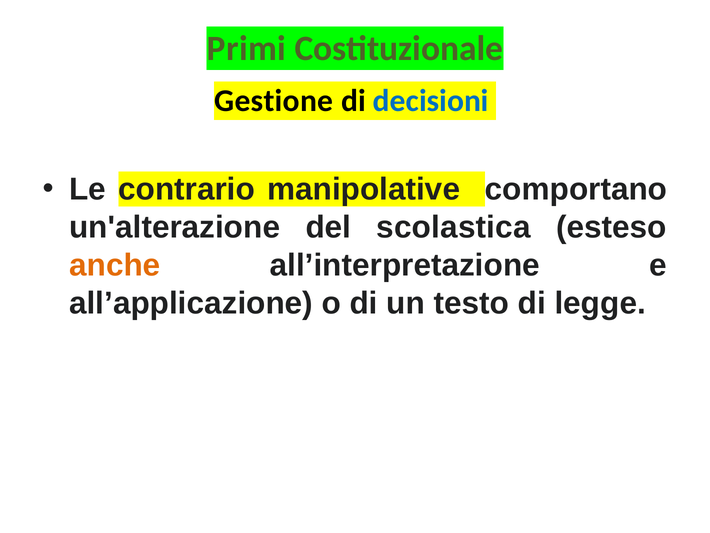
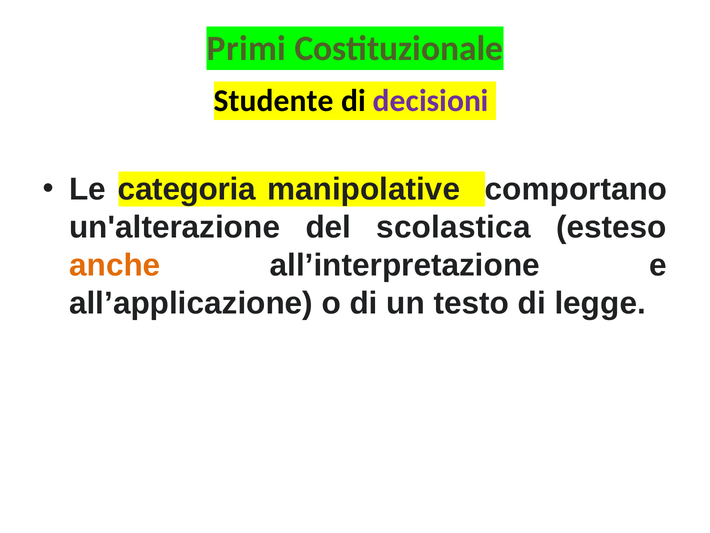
Gestione: Gestione -> Studente
decisioni colour: blue -> purple
contrario: contrario -> categoria
